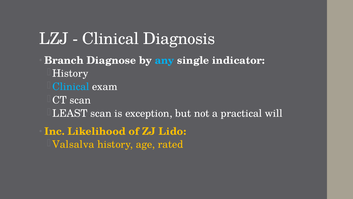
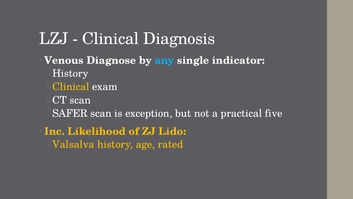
Branch: Branch -> Venous
Clinical at (71, 87) colour: light blue -> yellow
LEAST: LEAST -> SAFER
will: will -> five
